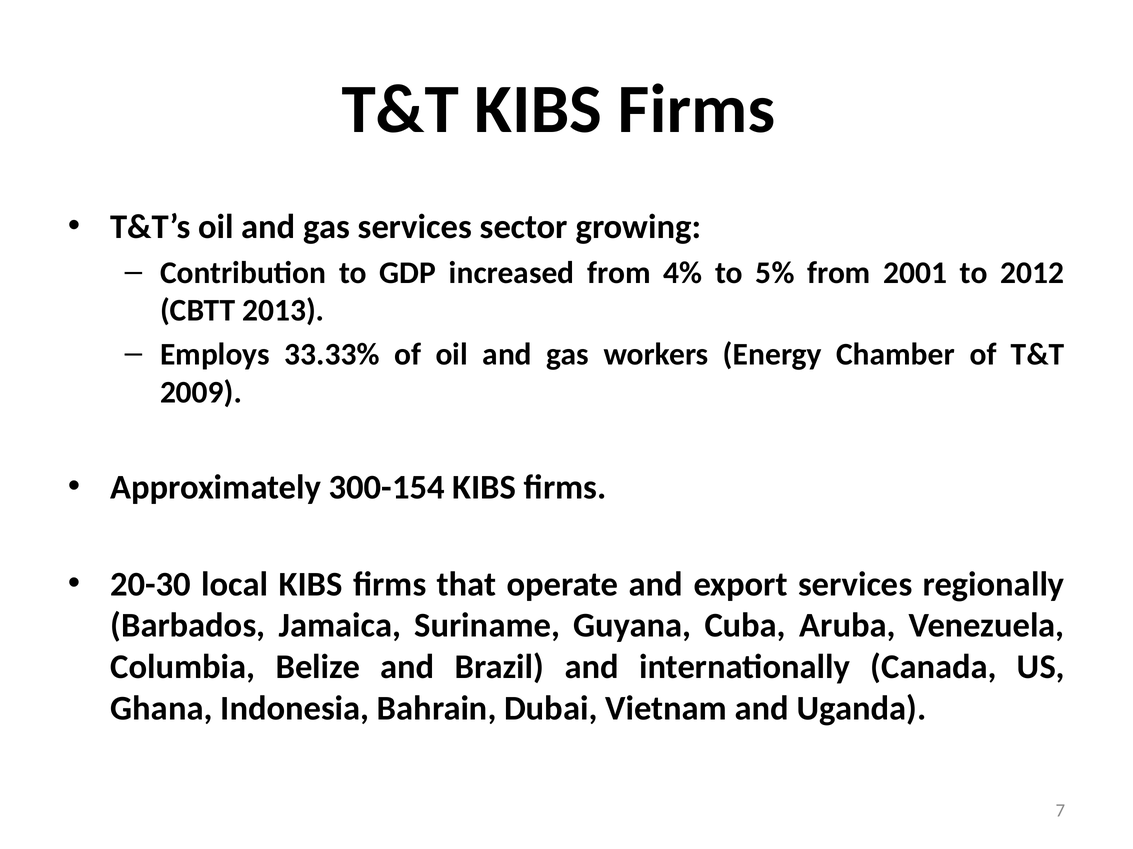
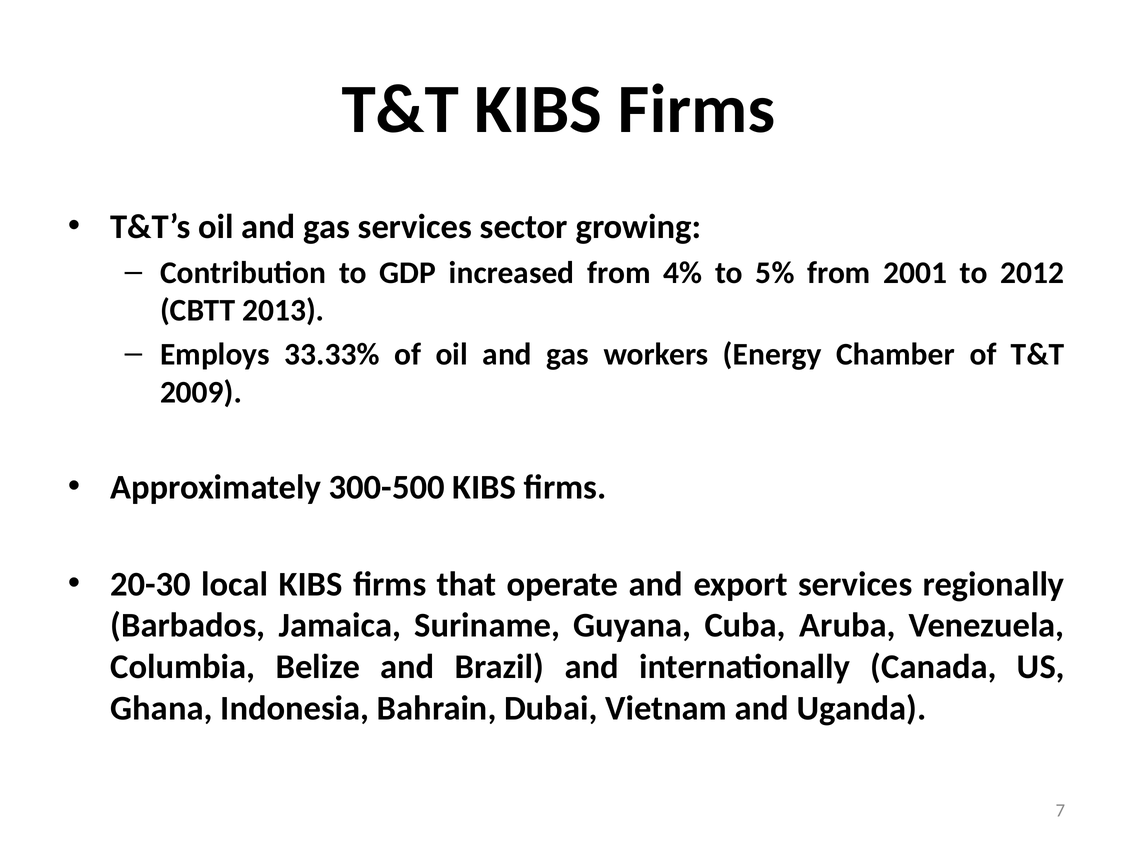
300-154: 300-154 -> 300-500
